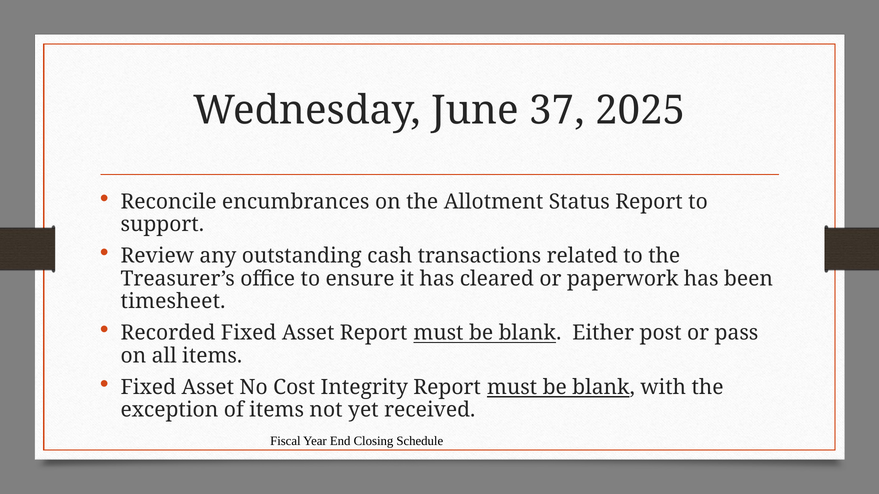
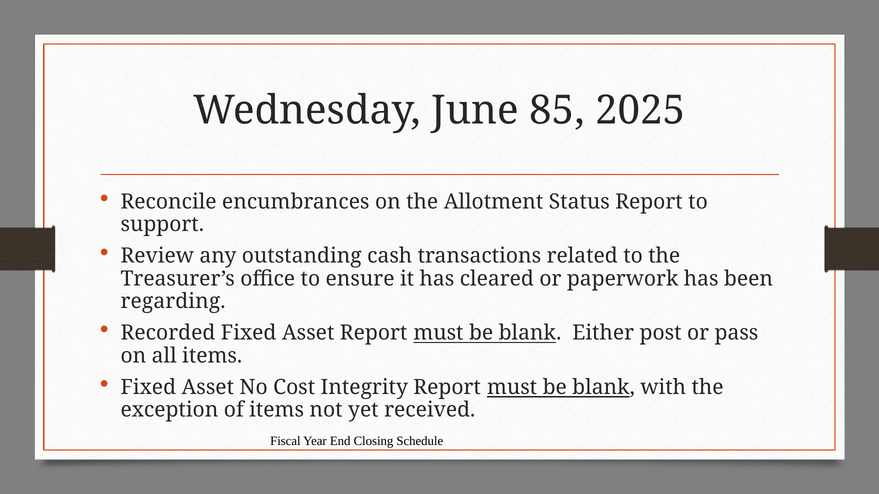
37: 37 -> 85
timesheet: timesheet -> regarding
